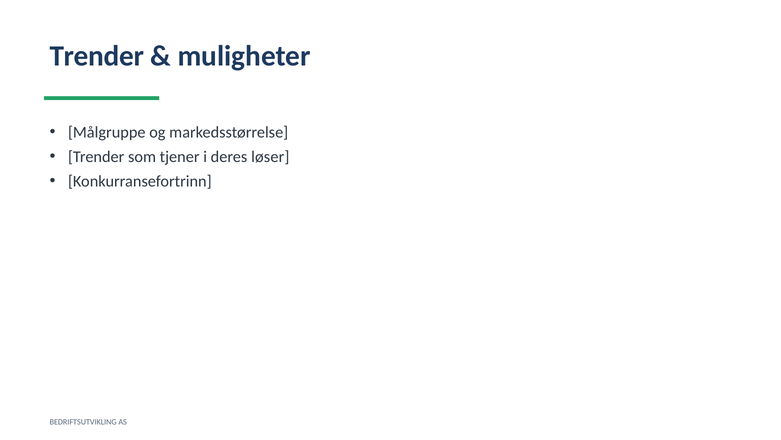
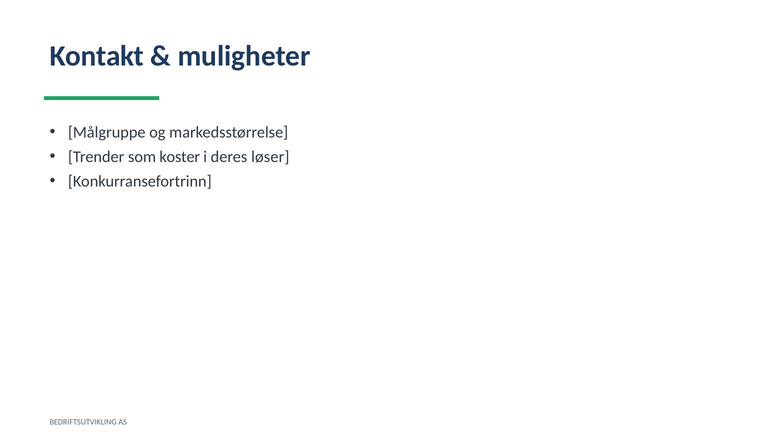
Trender at (97, 56): Trender -> Kontakt
tjener: tjener -> koster
